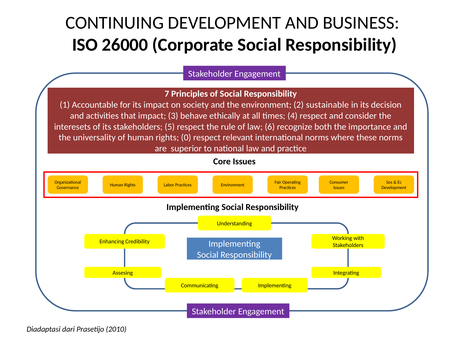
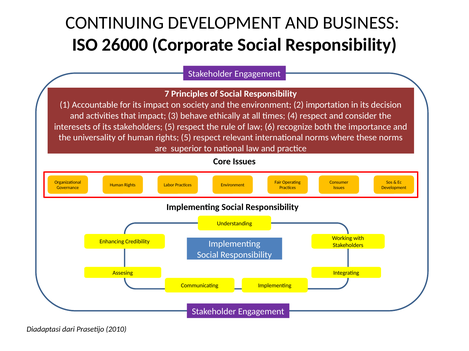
sustainable: sustainable -> importation
rights 0: 0 -> 5
